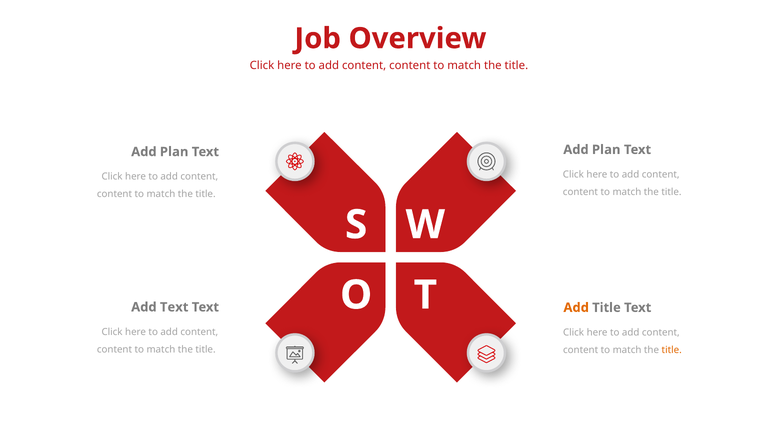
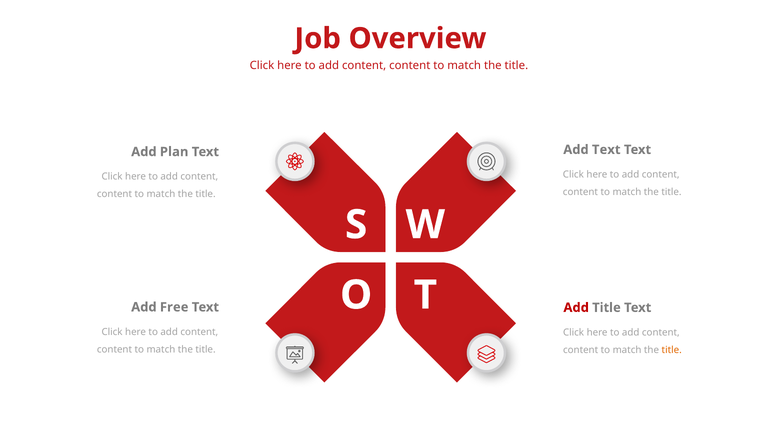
Plan at (606, 150): Plan -> Text
Add Text: Text -> Free
Add at (576, 308) colour: orange -> red
